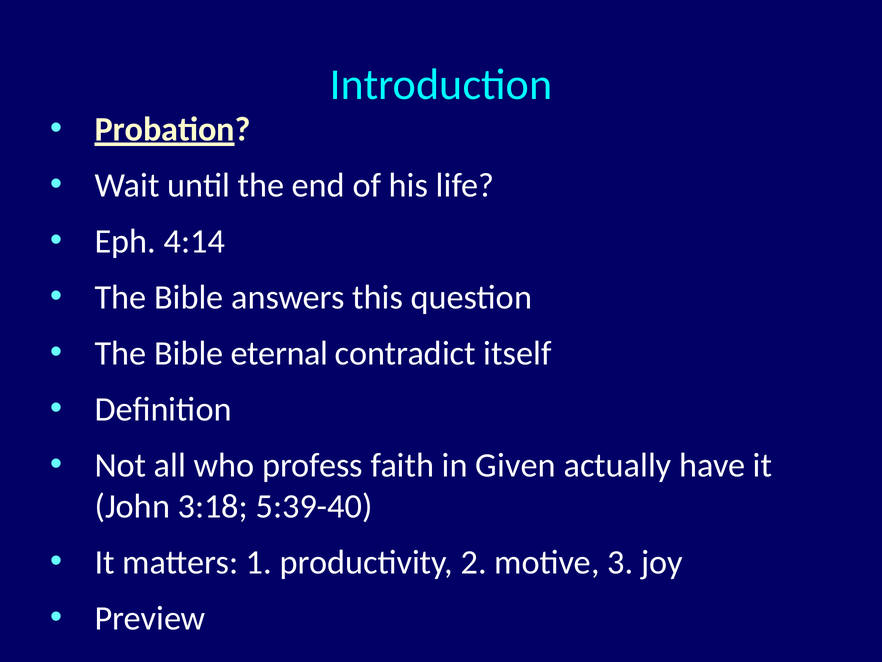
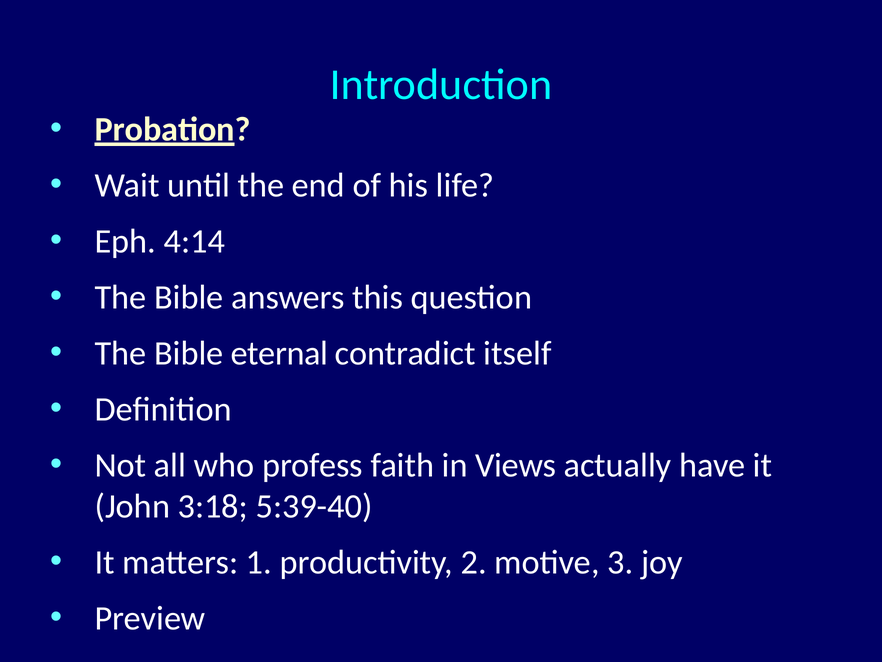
Given: Given -> Views
